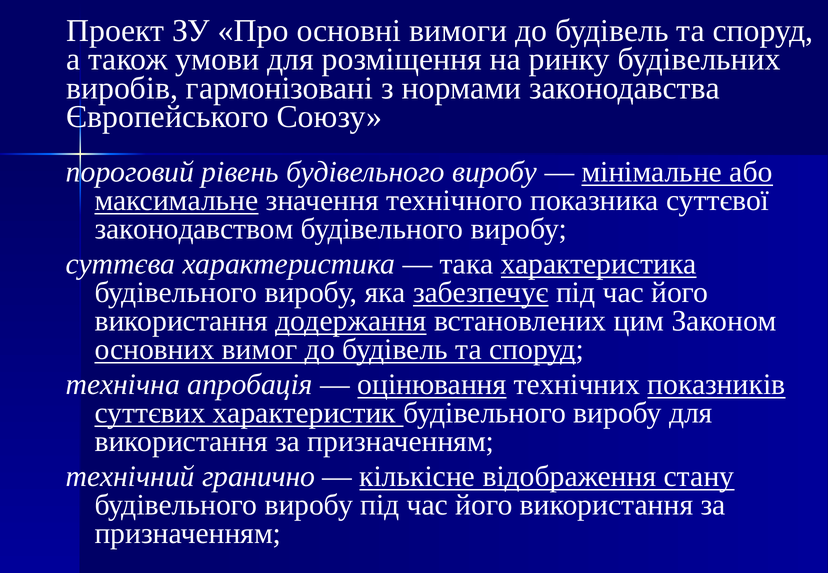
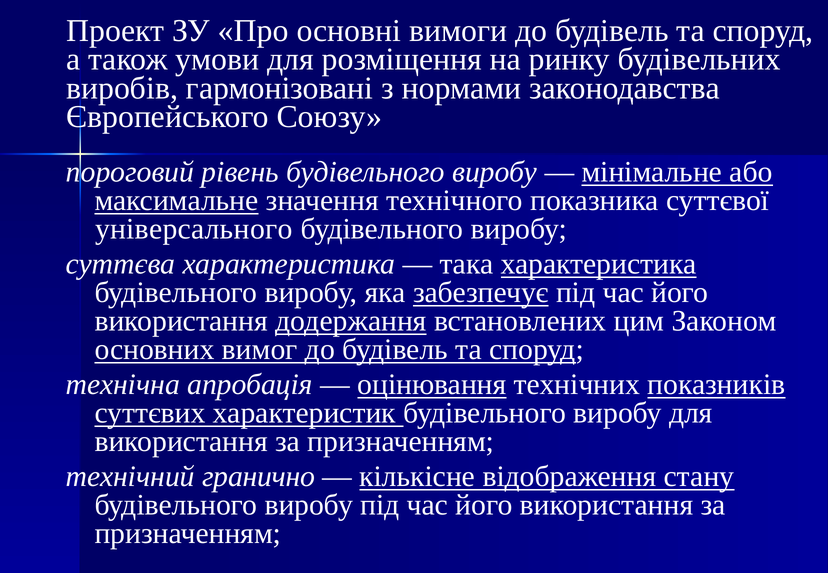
законодавством: законодавством -> універсального
